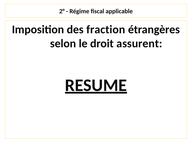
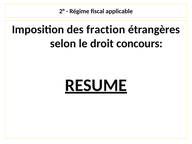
assurent: assurent -> concours
